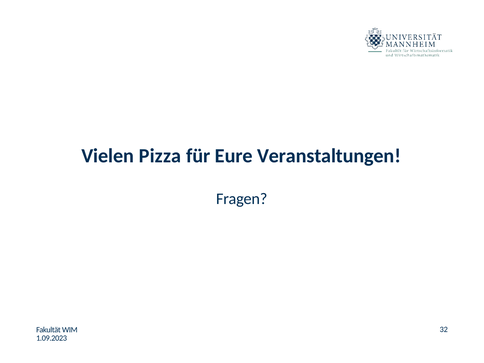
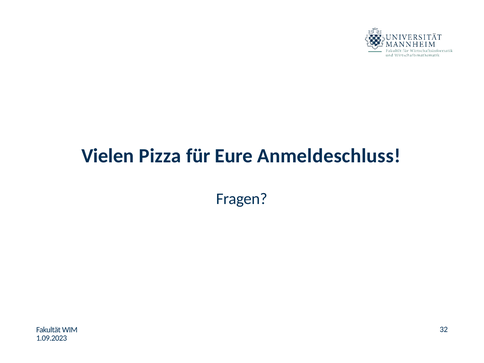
Veranstaltungen: Veranstaltungen -> Anmeldeschluss
